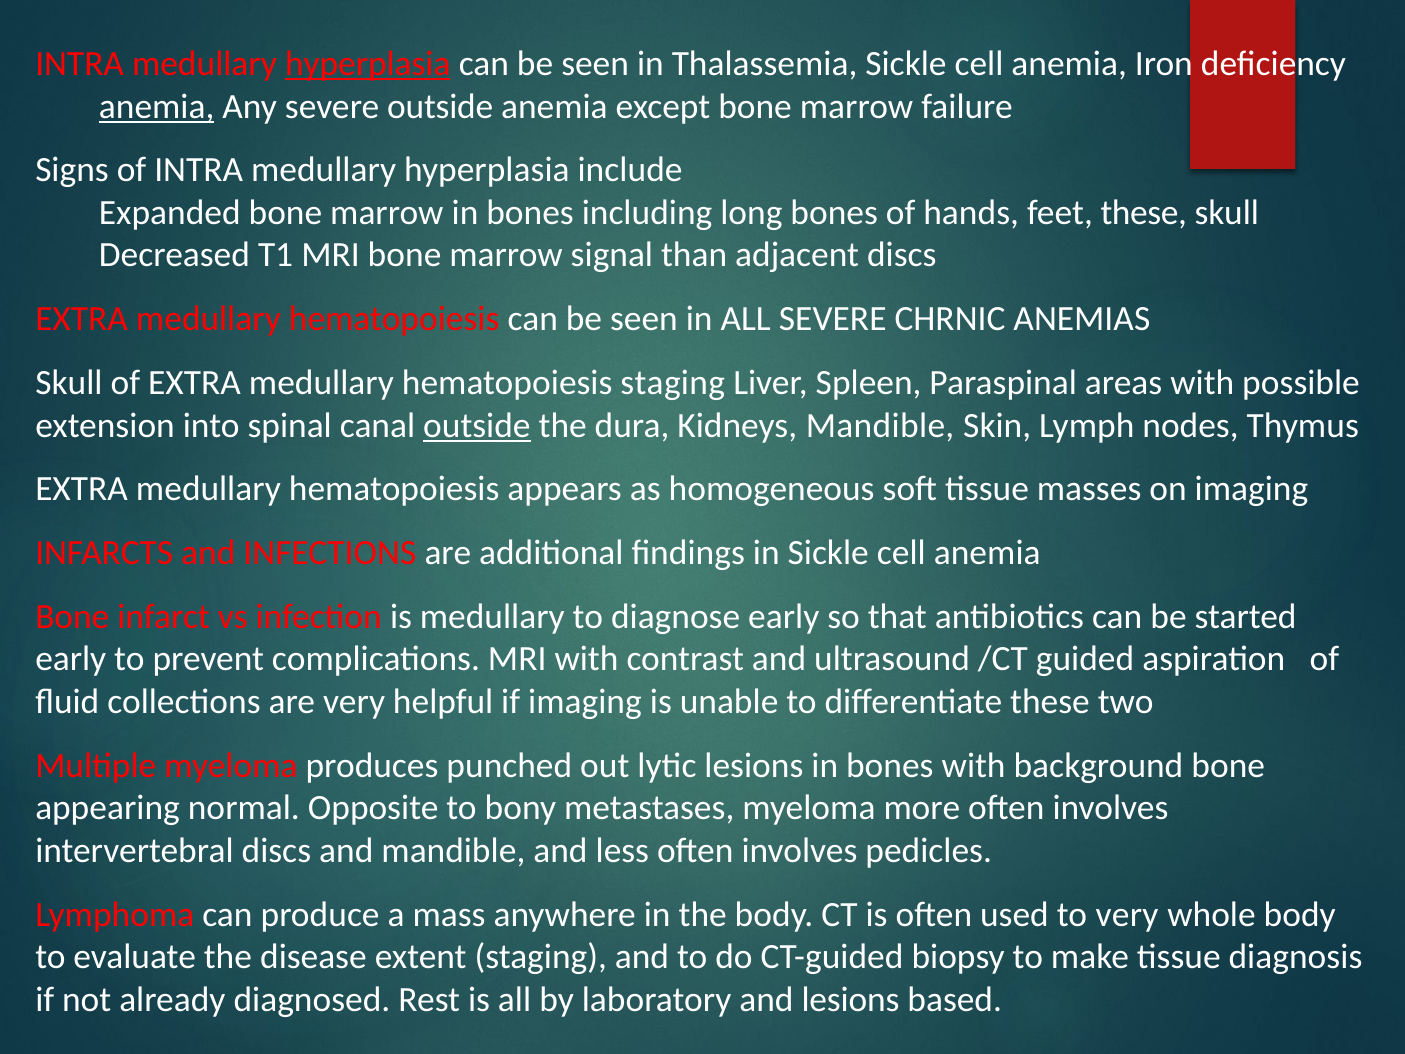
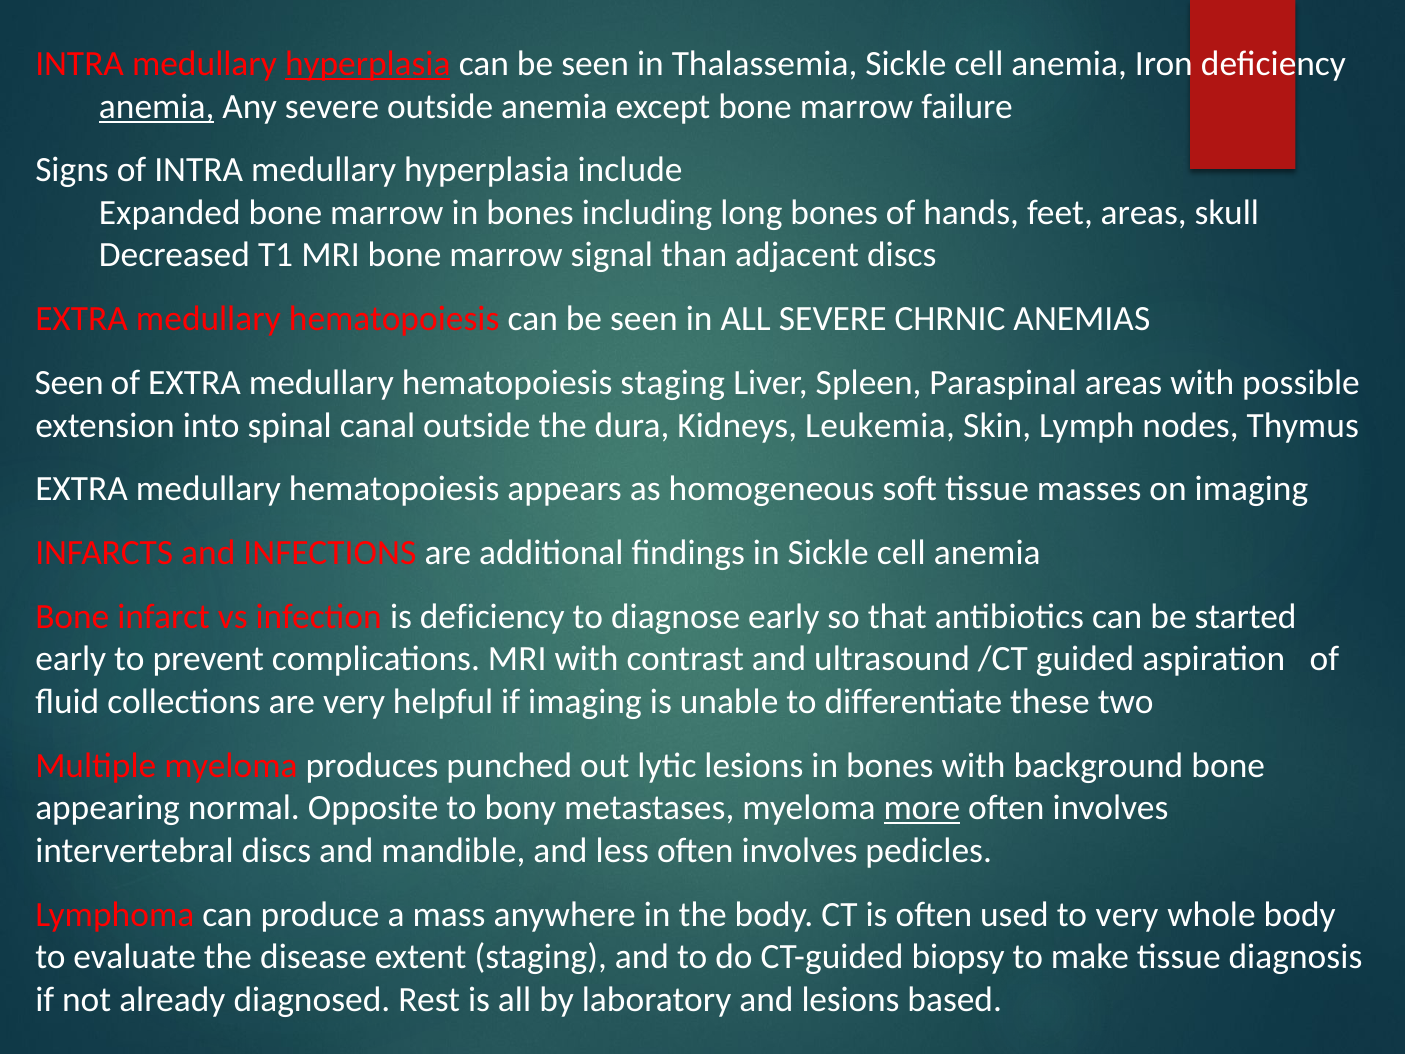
feet these: these -> areas
Skull at (69, 383): Skull -> Seen
outside at (477, 425) underline: present -> none
Kidneys Mandible: Mandible -> Leukemia
is medullary: medullary -> deficiency
more underline: none -> present
